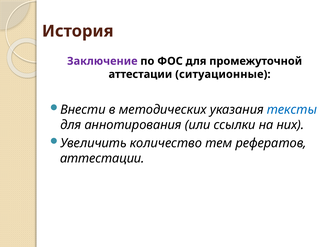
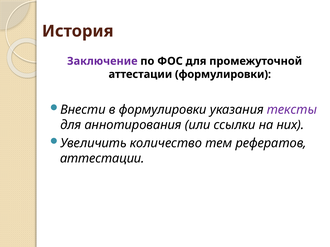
аттестации ситуационные: ситуационные -> формулировки
в методических: методических -> формулировки
тексты colour: blue -> purple
